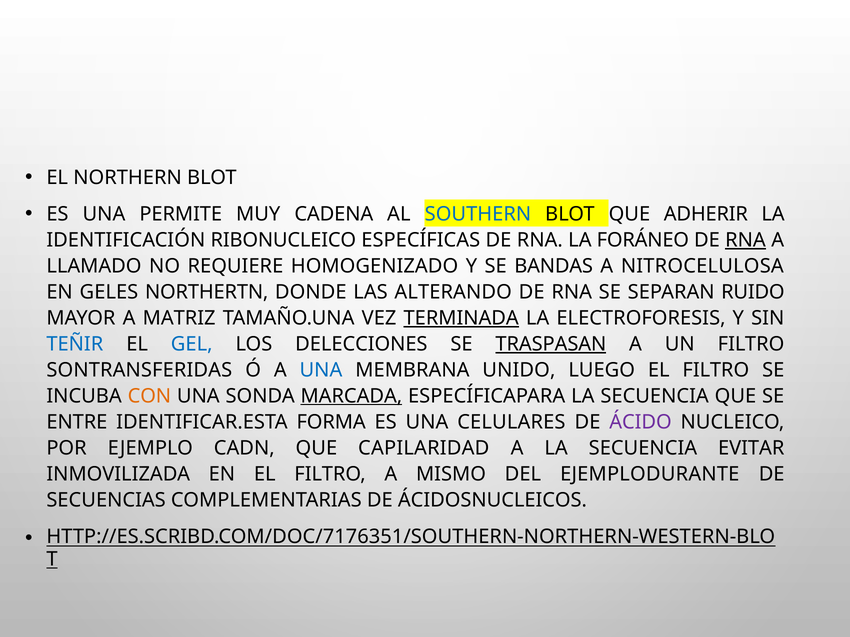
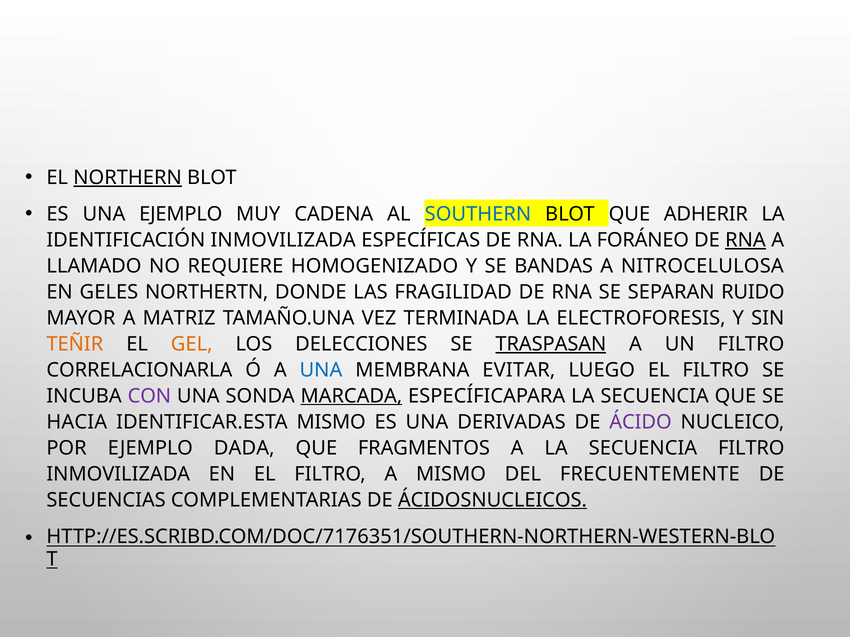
NORTHERN underline: none -> present
UNA PERMITE: PERMITE -> EJEMPLO
IDENTIFICACIÓN RIBONUCLEICO: RIBONUCLEICO -> INMOVILIZADA
ALTERANDO: ALTERANDO -> FRAGILIDAD
TERMINADA underline: present -> none
TEÑIR colour: blue -> orange
GEL colour: blue -> orange
SONTRANSFERIDAS: SONTRANSFERIDAS -> CORRELACIONARLA
UNIDO: UNIDO -> EVITAR
CON colour: orange -> purple
ENTRE: ENTRE -> HACIA
IDENTIFICAR.ESTA FORMA: FORMA -> MISMO
CELULARES: CELULARES -> DERIVADAS
CADN: CADN -> DADA
CAPILARIDAD: CAPILARIDAD -> FRAGMENTOS
SECUENCIA EVITAR: EVITAR -> FILTRO
EJEMPLODURANTE: EJEMPLODURANTE -> FRECUENTEMENTE
ÁCIDOSNUCLEICOS underline: none -> present
